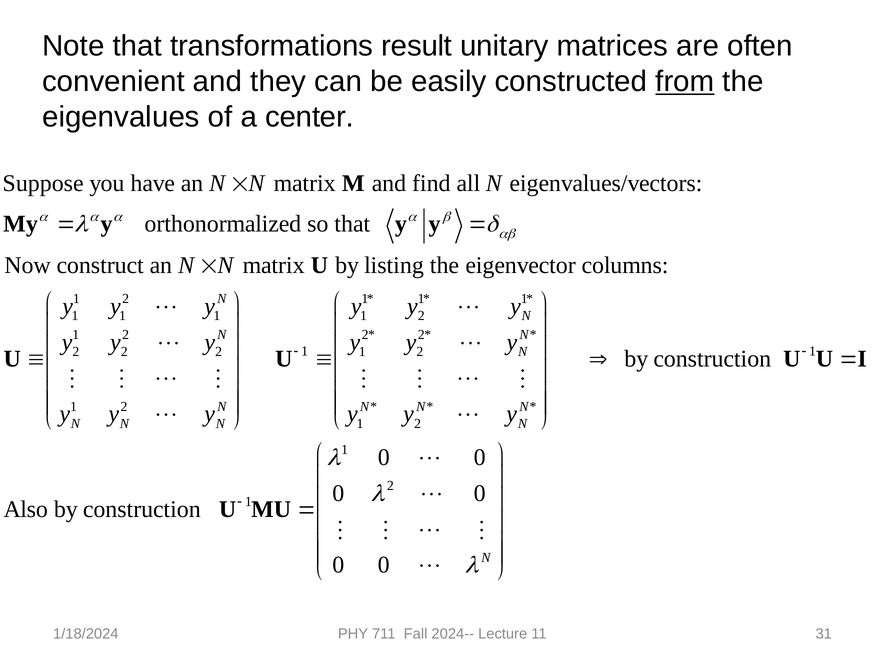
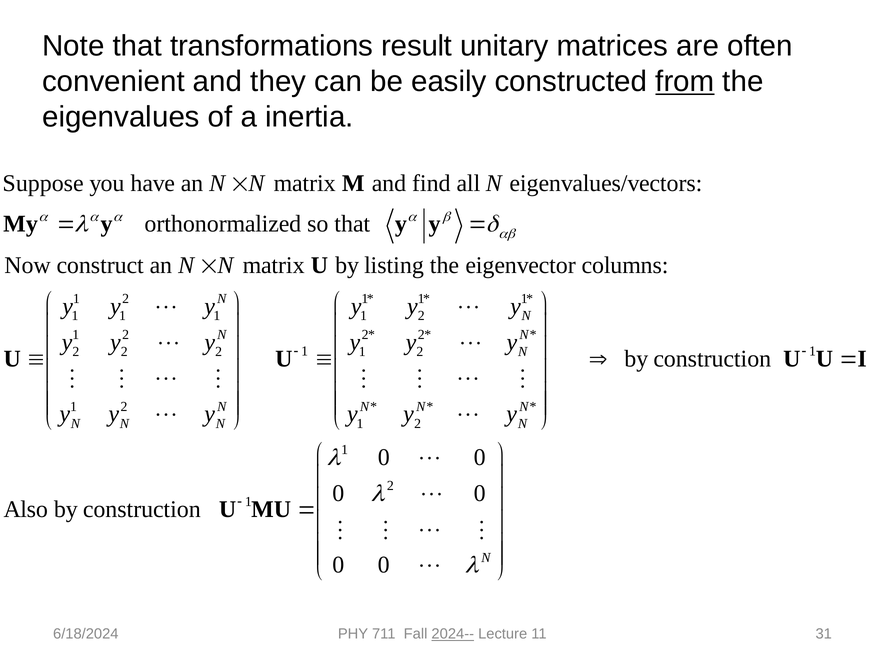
center: center -> inertia
1/18/2024: 1/18/2024 -> 6/18/2024
2024-- underline: none -> present
